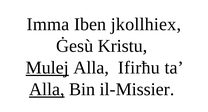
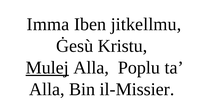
jkollhiex: jkollhiex -> jitkellmu
Ifirħu: Ifirħu -> Poplu
Alla at (47, 89) underline: present -> none
